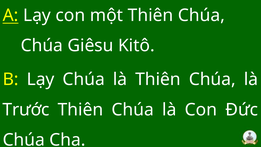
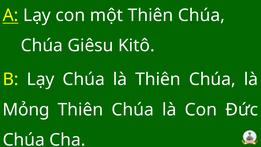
Trước: Trước -> Mỏng
